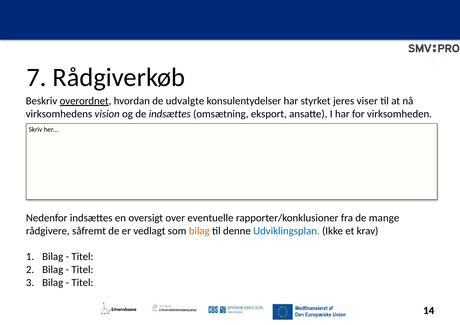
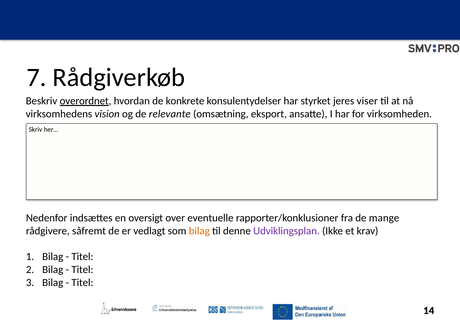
udvalgte: udvalgte -> konkrete
de indsættes: indsættes -> relevante
Udviklingsplan colour: blue -> purple
